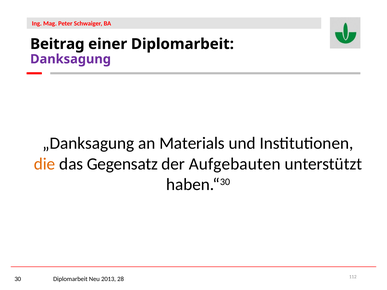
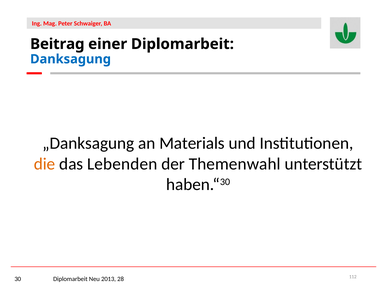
Danksagung colour: purple -> blue
Gegensatz: Gegensatz -> Lebenden
Aufgebauten: Aufgebauten -> Themenwahl
